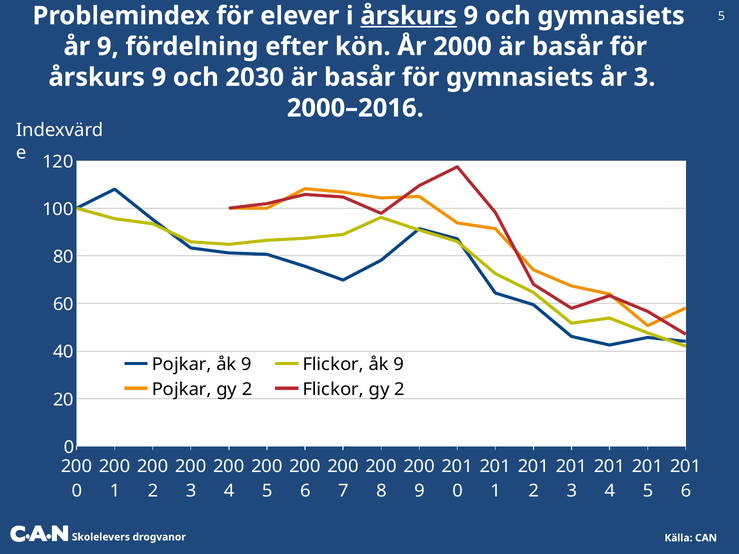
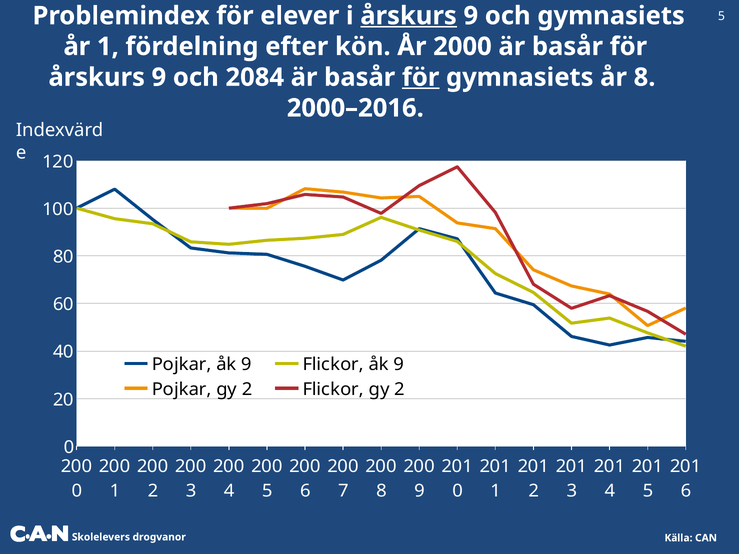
år 9: 9 -> 1
2030: 2030 -> 2084
för at (421, 77) underline: none -> present
år 3: 3 -> 8
